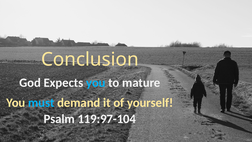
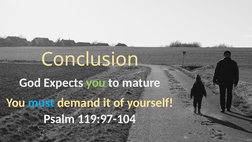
you at (96, 82) colour: light blue -> light green
